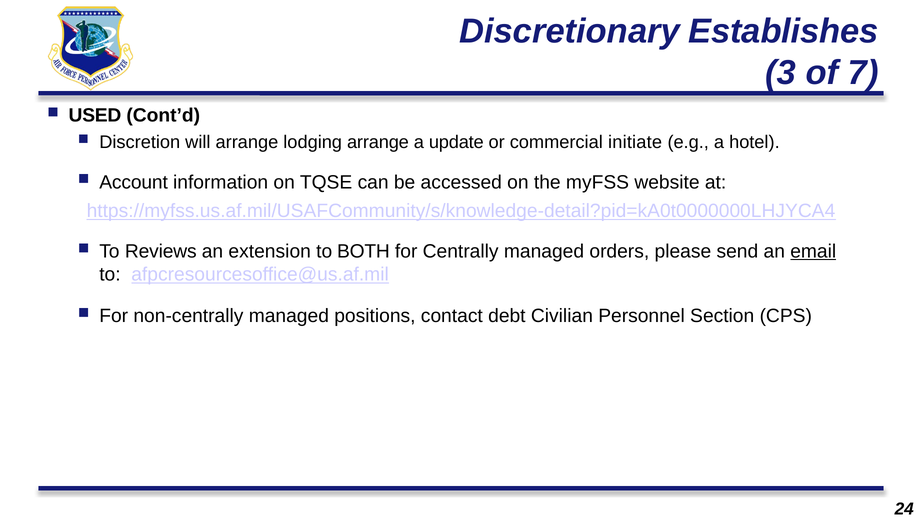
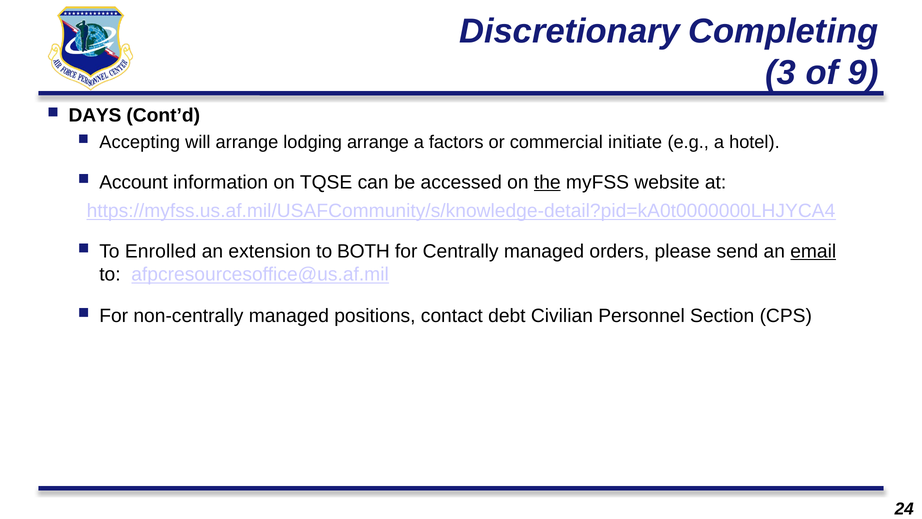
Establishes: Establishes -> Completing
7: 7 -> 9
USED: USED -> DAYS
Discretion: Discretion -> Accepting
update: update -> factors
the underline: none -> present
Reviews: Reviews -> Enrolled
